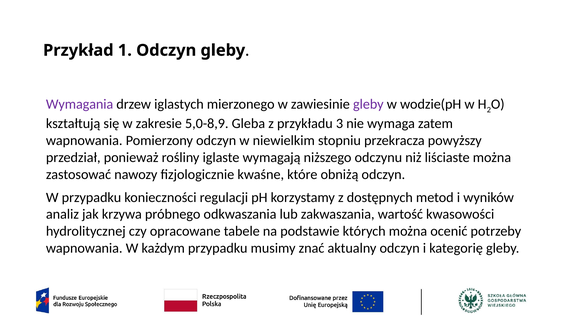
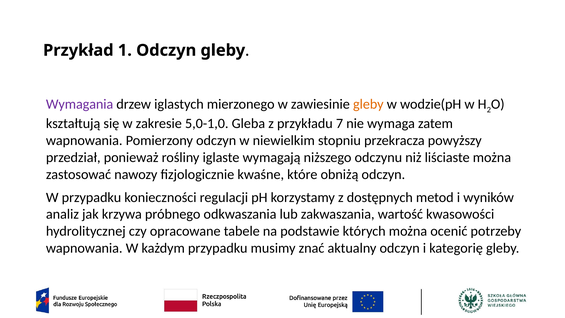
gleby at (368, 104) colour: purple -> orange
5,0-8,9: 5,0-8,9 -> 5,0-1,0
3: 3 -> 7
